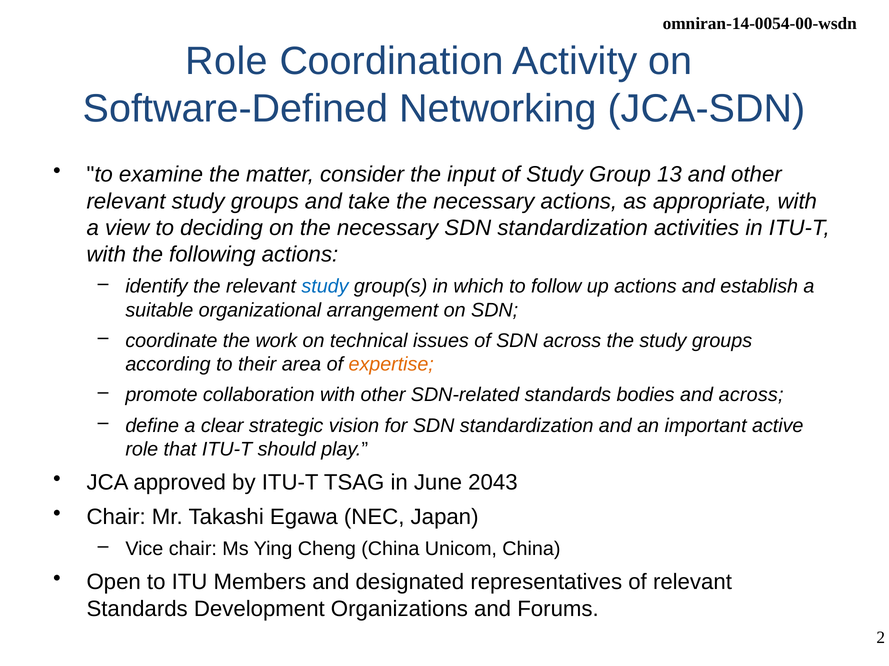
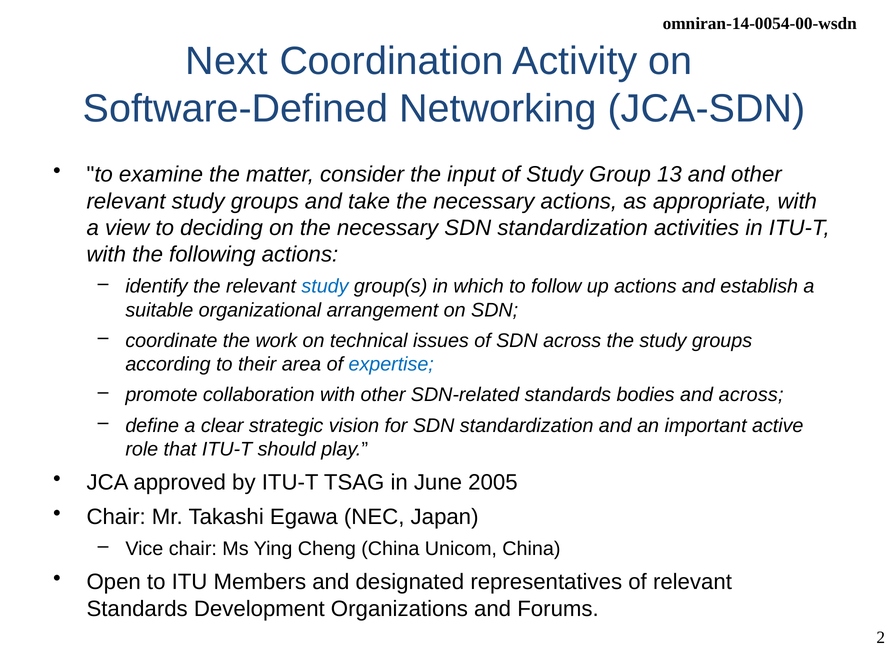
Role at (227, 61): Role -> Next
expertise colour: orange -> blue
2043: 2043 -> 2005
